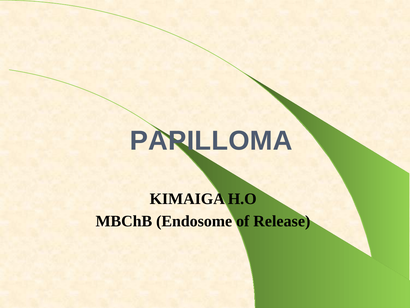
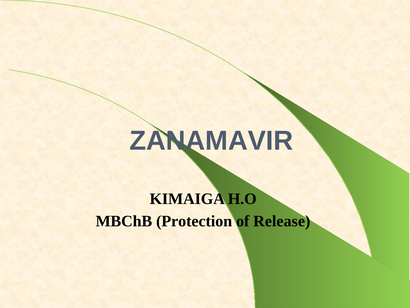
PAPILLOMA: PAPILLOMA -> ZANAMAVIR
Endosome: Endosome -> Protection
